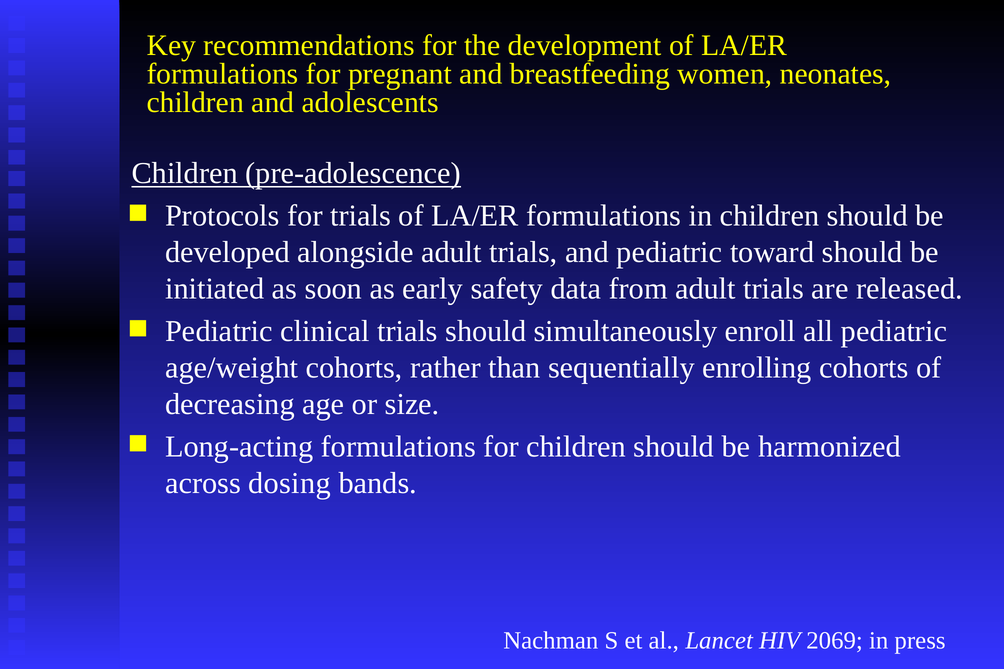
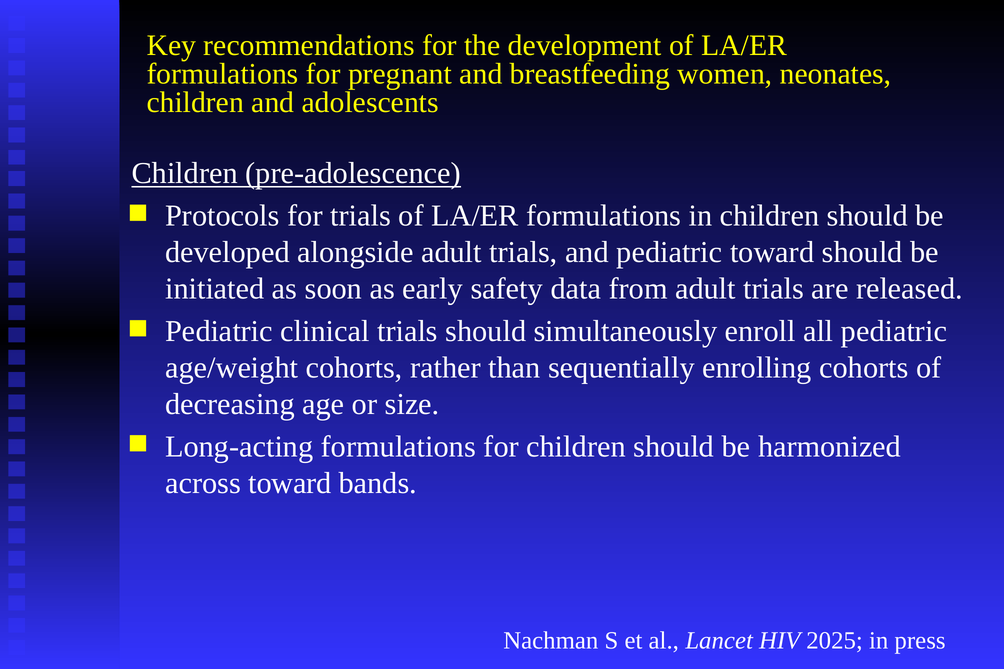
across dosing: dosing -> toward
2069: 2069 -> 2025
